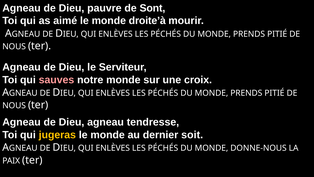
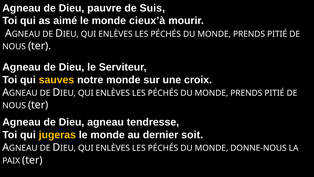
Sont: Sont -> Suis
droite’à: droite’à -> cieux’à
sauves colour: pink -> yellow
